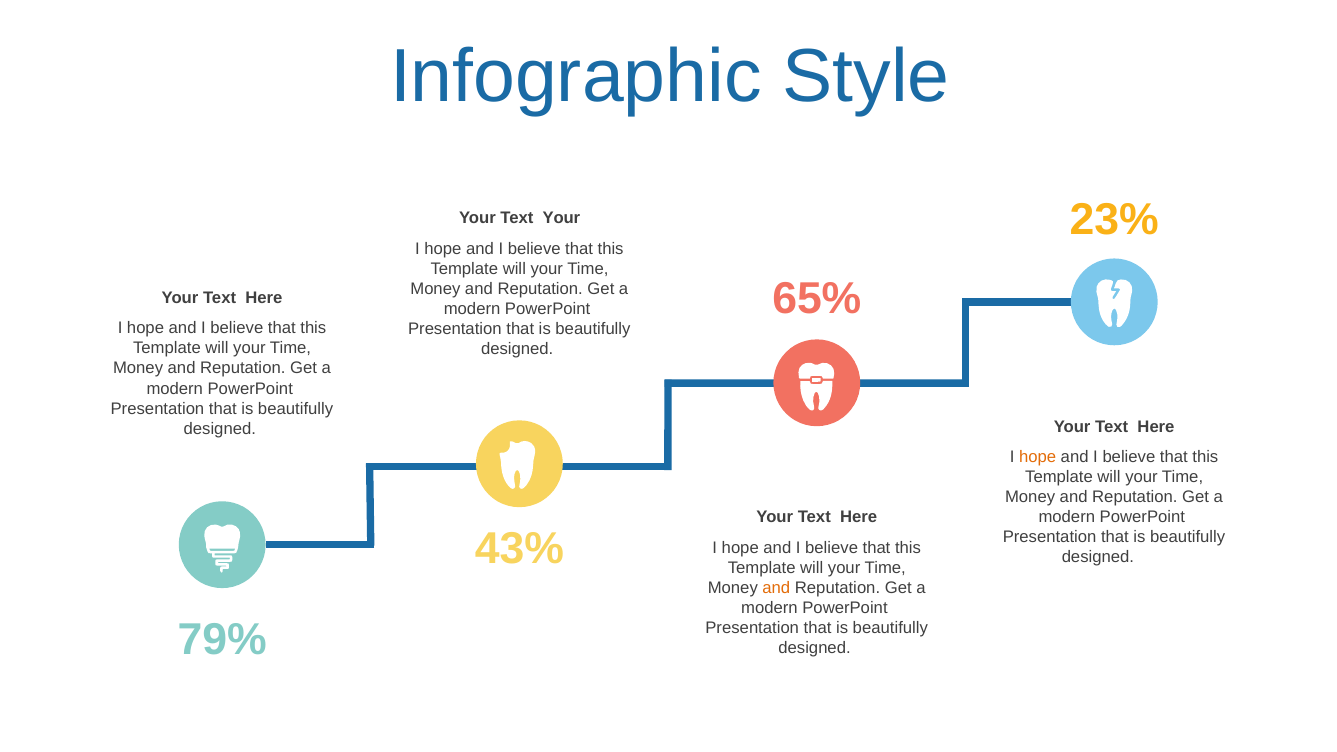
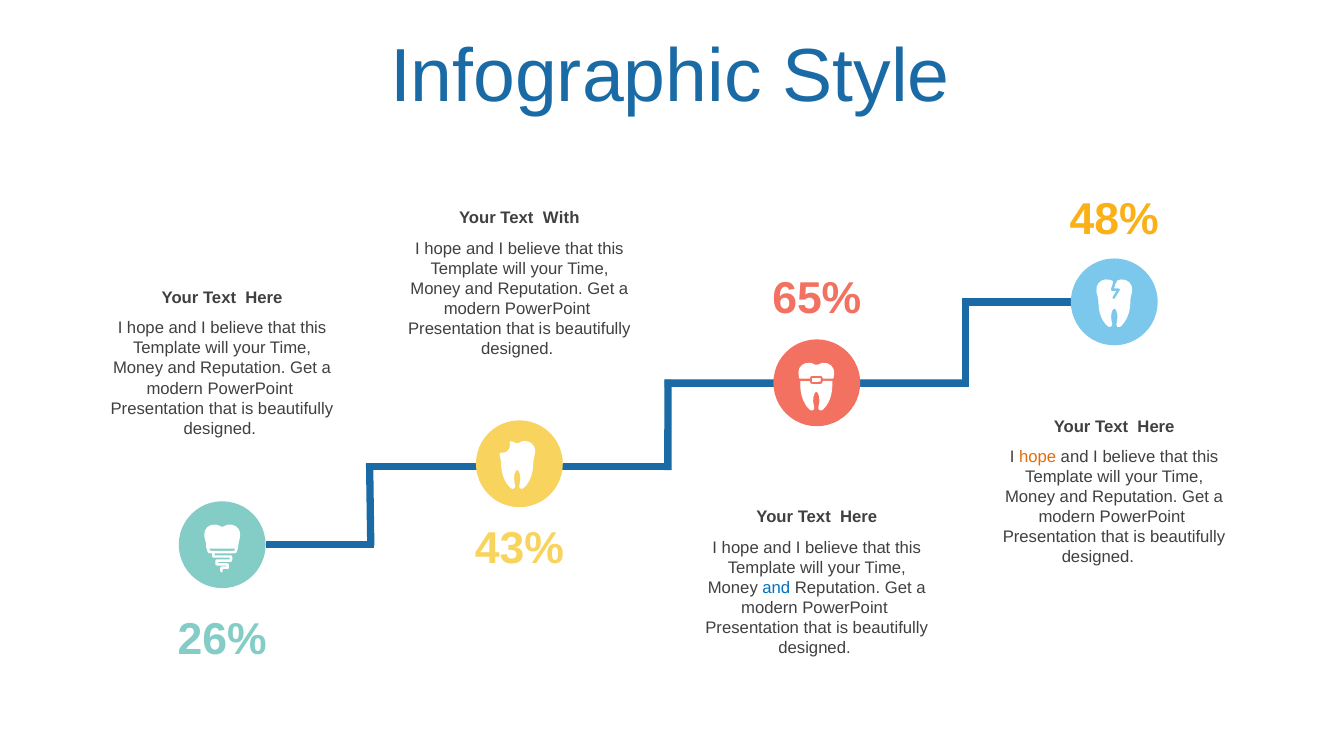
23%: 23% -> 48%
Text Your: Your -> With
and at (776, 588) colour: orange -> blue
79%: 79% -> 26%
